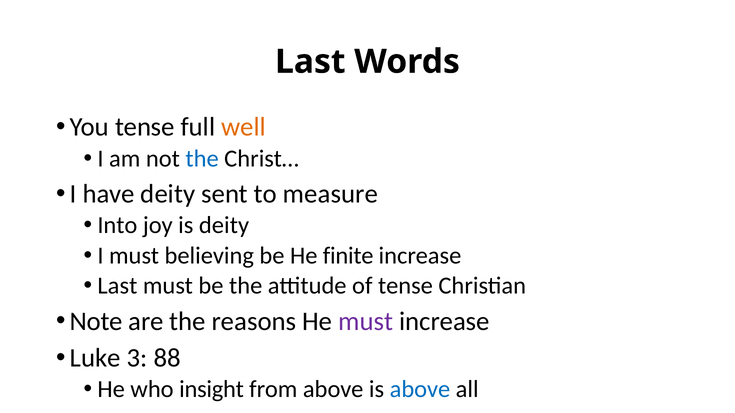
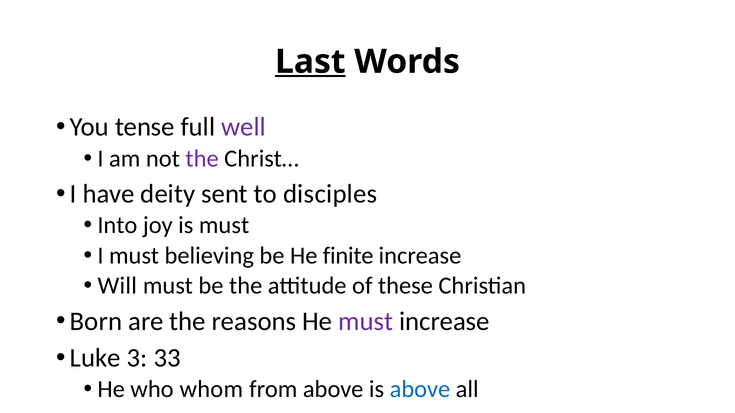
Last at (310, 62) underline: none -> present
well colour: orange -> purple
the at (202, 159) colour: blue -> purple
measure: measure -> disciples
is deity: deity -> must
Last at (117, 286): Last -> Will
of tense: tense -> these
Note: Note -> Born
88: 88 -> 33
insight: insight -> whom
